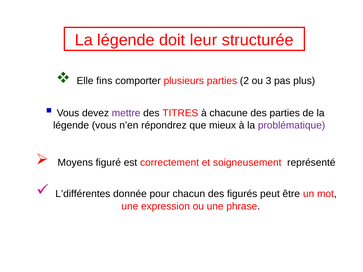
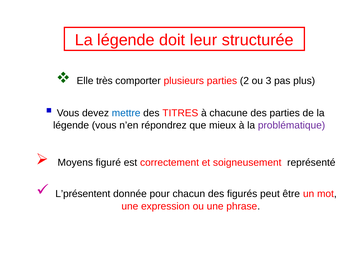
fins: fins -> très
mettre colour: purple -> blue
L’différentes: L’différentes -> L’présentent
